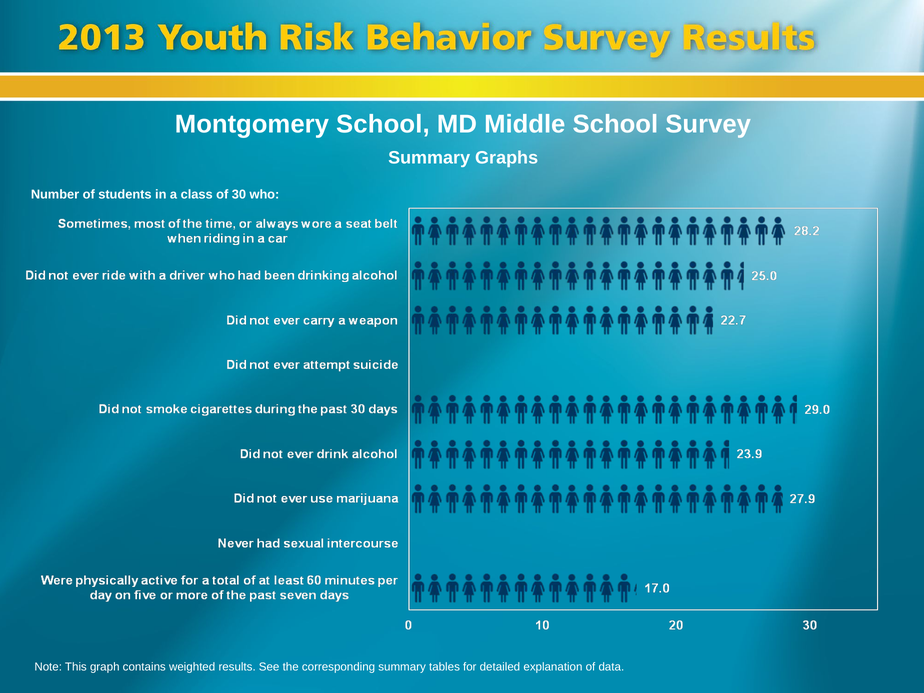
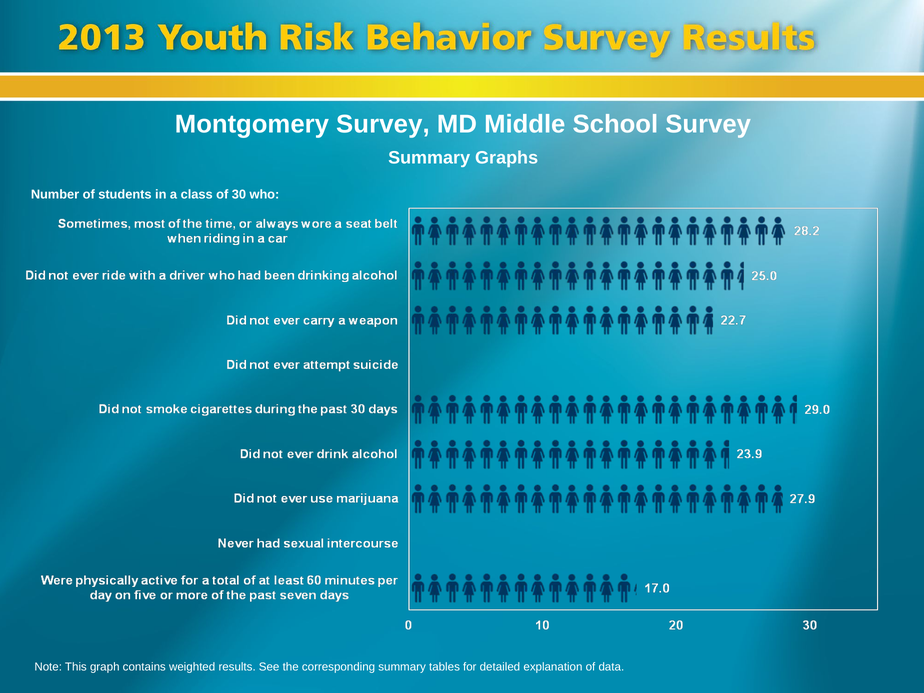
Montgomery School: School -> Survey
